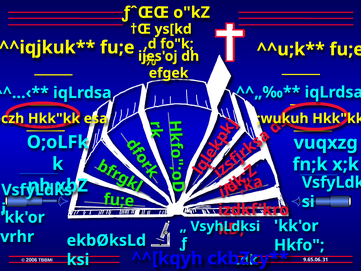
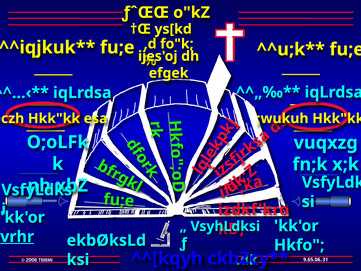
vrhr underline: none -> present
